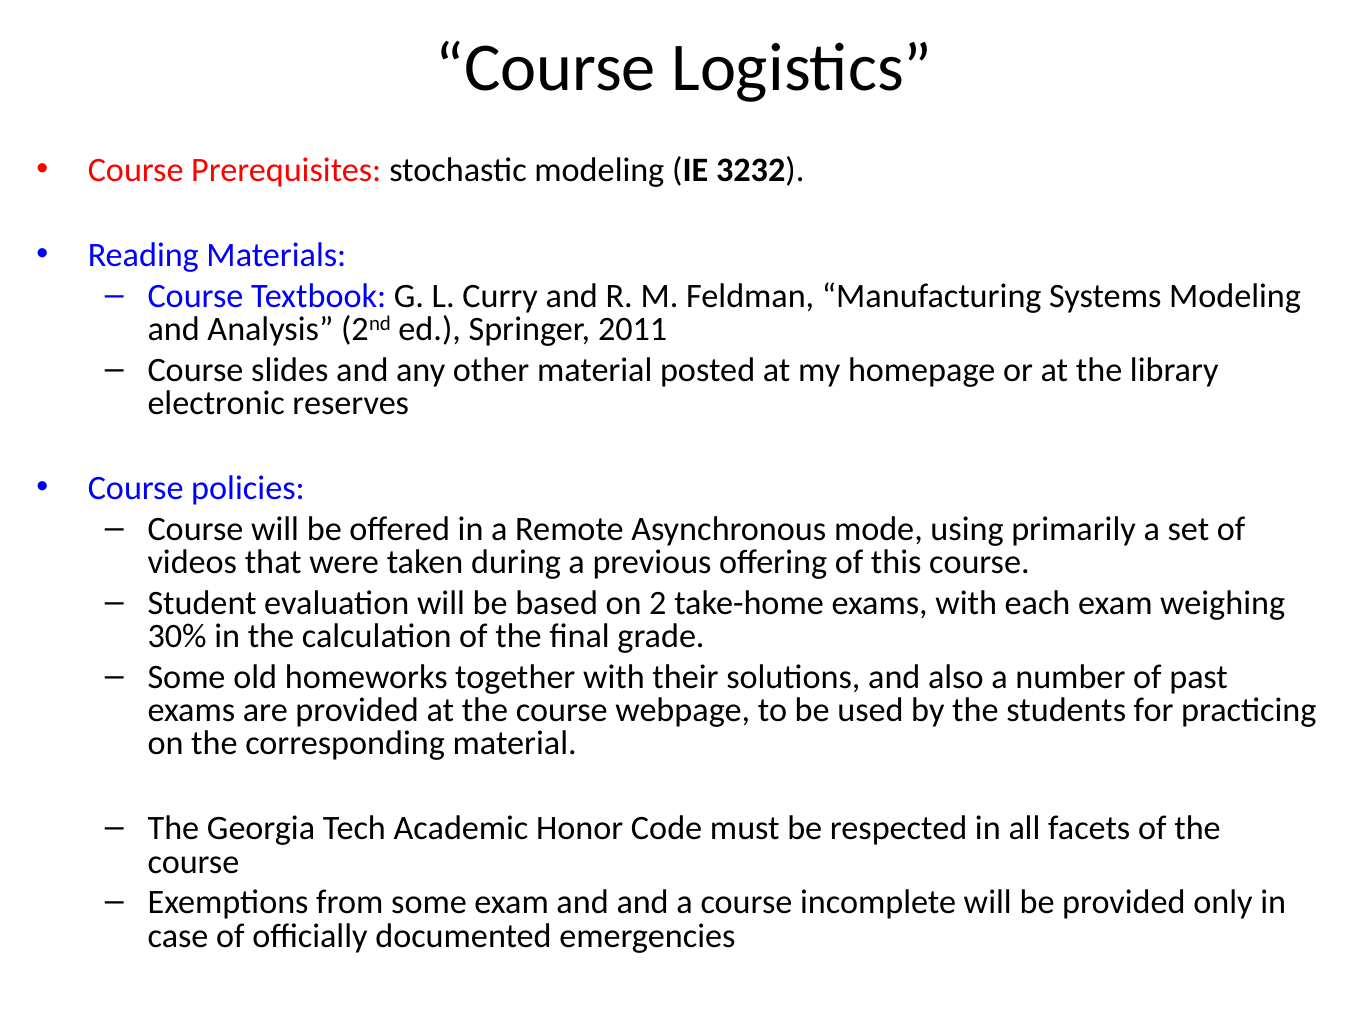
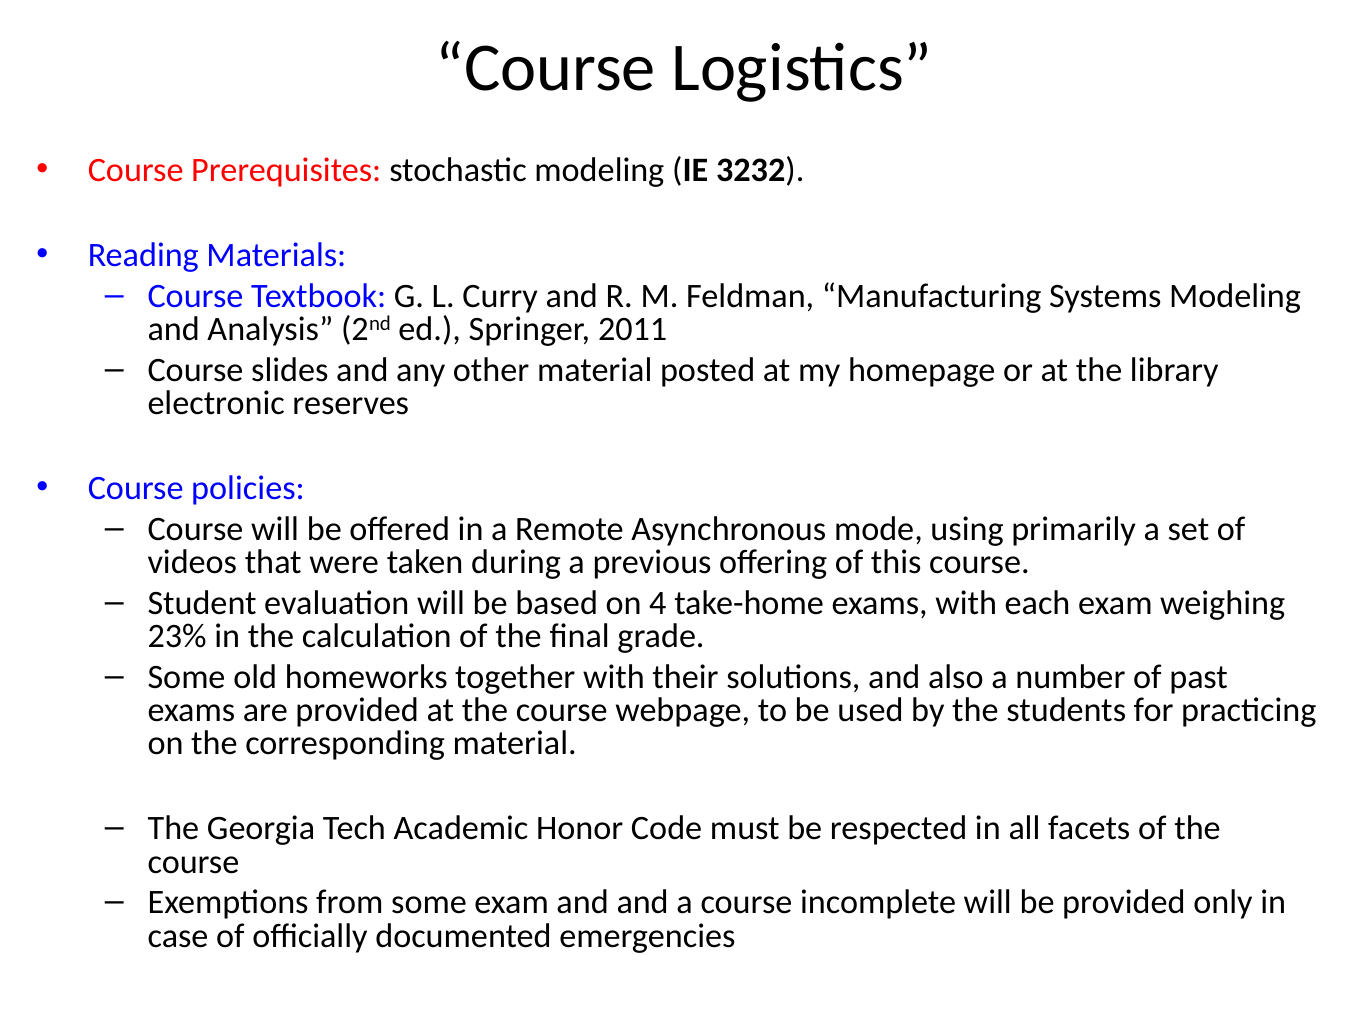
2: 2 -> 4
30%: 30% -> 23%
